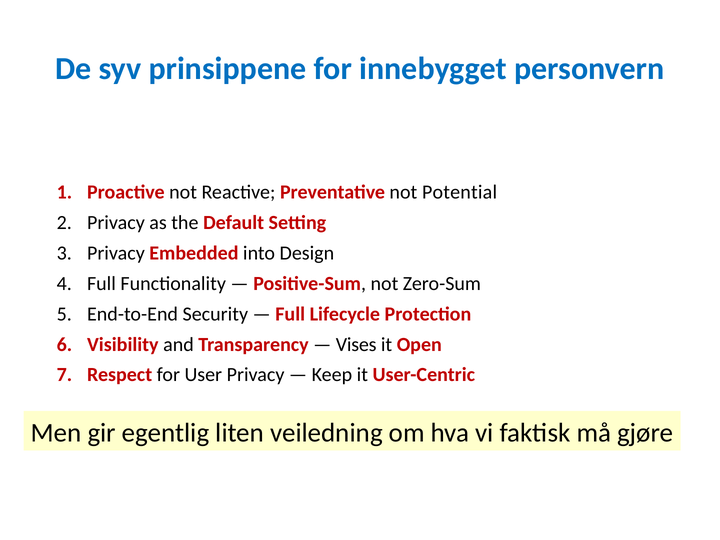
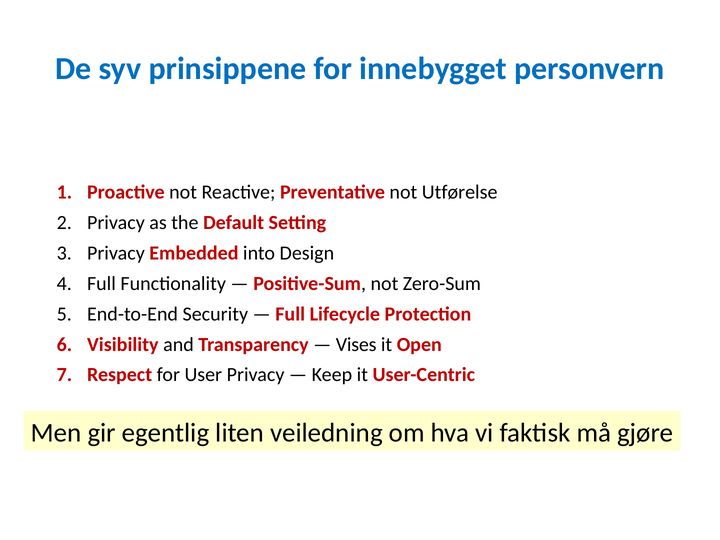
Potential: Potential -> Utførelse
